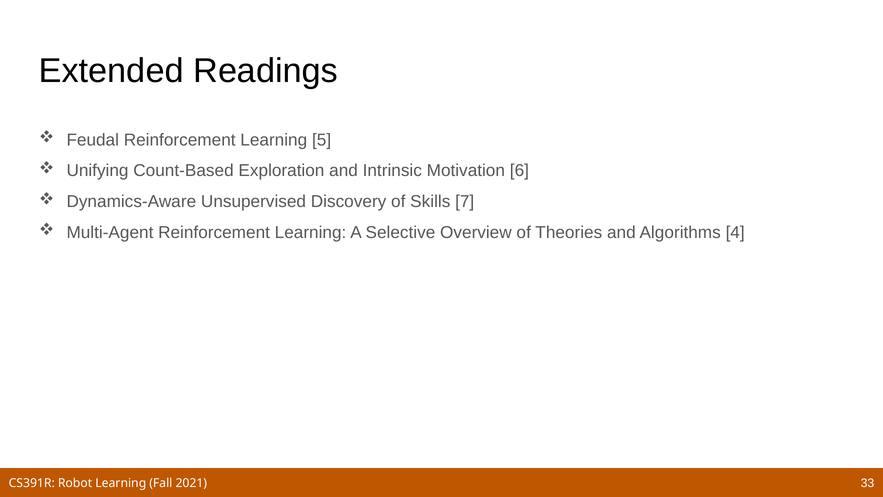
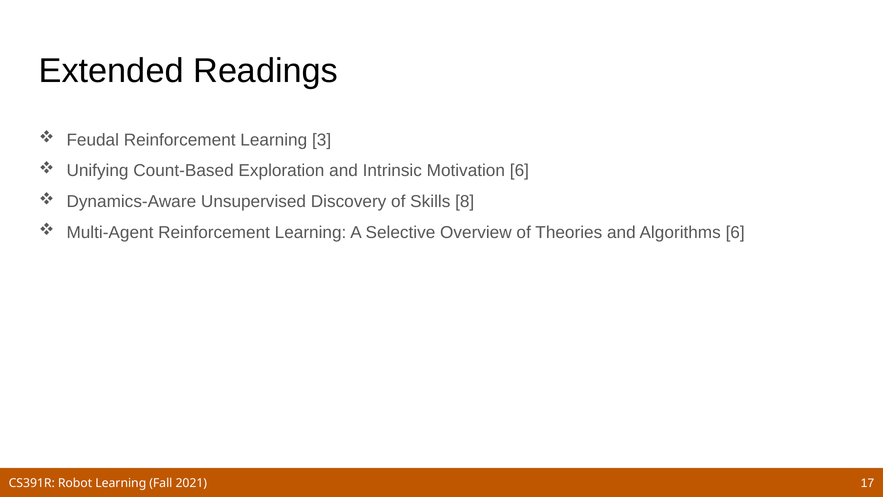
5: 5 -> 3
7: 7 -> 8
Algorithms 4: 4 -> 6
33: 33 -> 17
